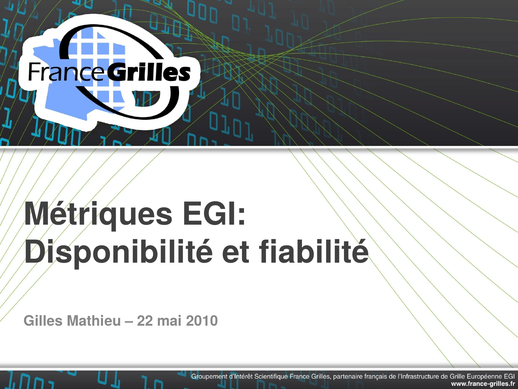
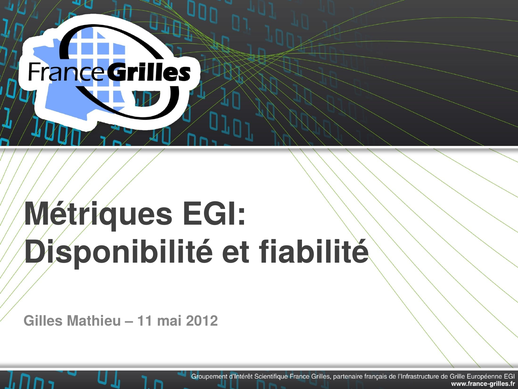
22: 22 -> 11
2010: 2010 -> 2012
